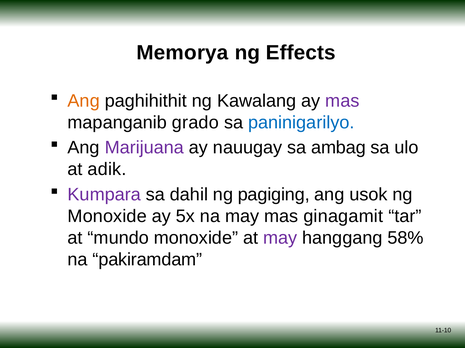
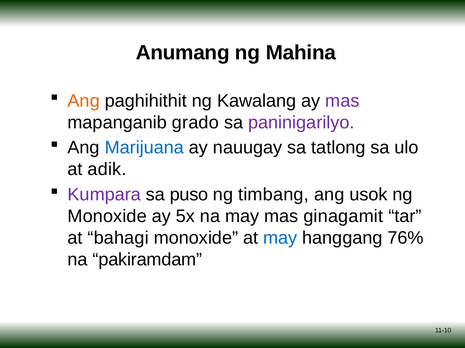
Memorya: Memorya -> Anumang
Effects: Effects -> Mahina
paninigarilyo colour: blue -> purple
Marijuana colour: purple -> blue
ambag: ambag -> tatlong
dahil: dahil -> puso
pagiging: pagiging -> timbang
mundo: mundo -> bahagi
may at (280, 238) colour: purple -> blue
58%: 58% -> 76%
